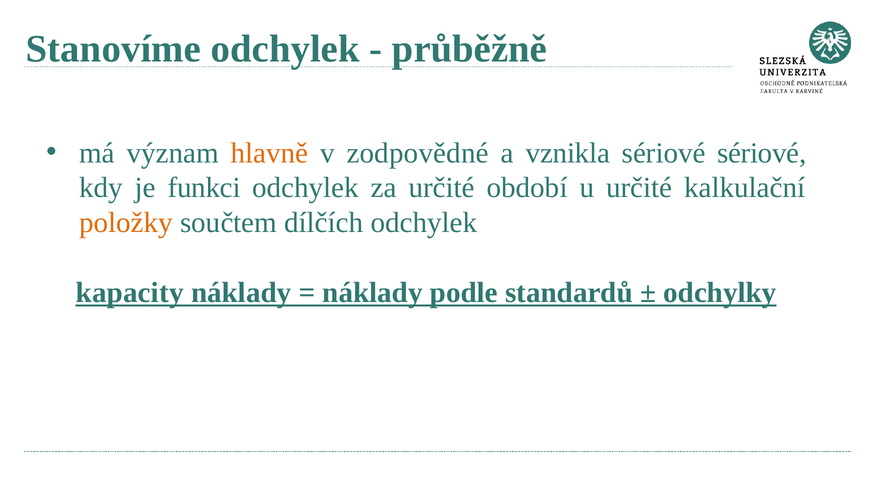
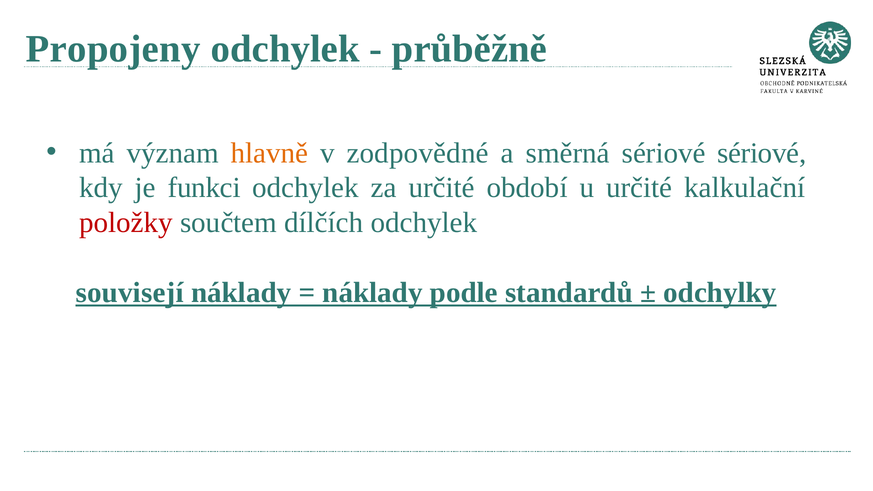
Stanovíme: Stanovíme -> Propojeny
vznikla: vznikla -> směrná
položky colour: orange -> red
kapacity: kapacity -> souvisejí
